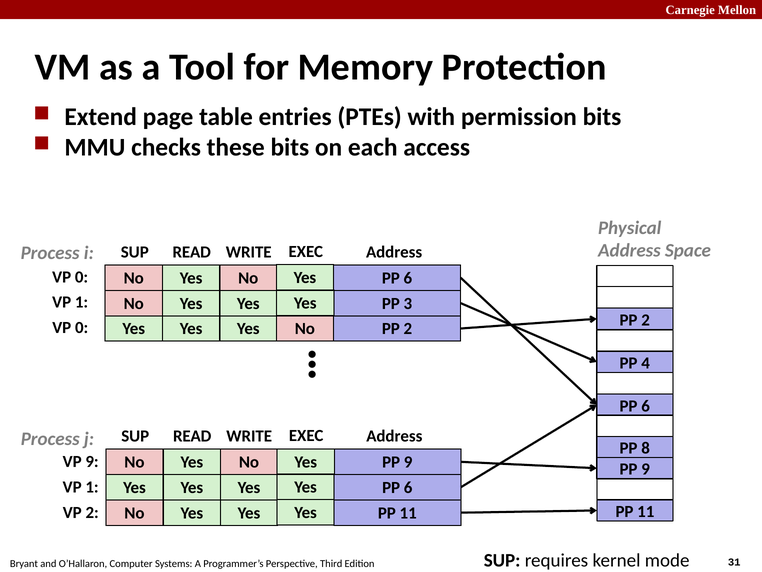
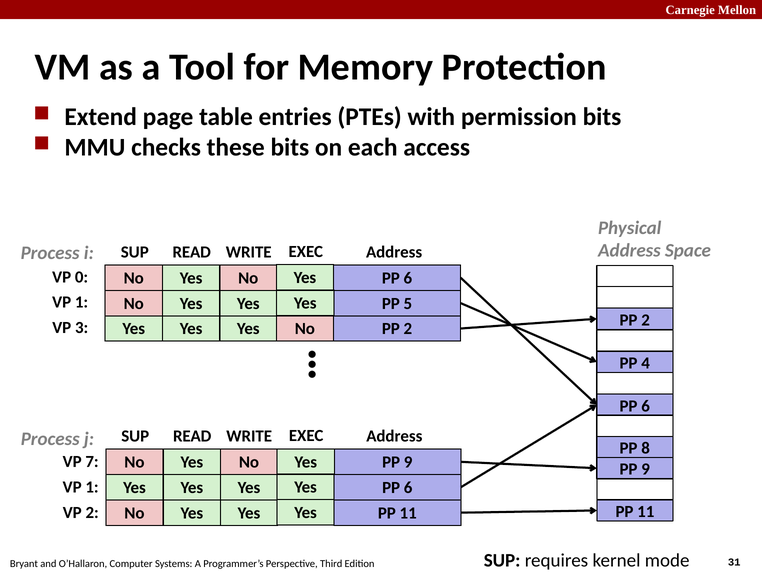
3: 3 -> 5
0 at (82, 328): 0 -> 3
VP 9: 9 -> 7
